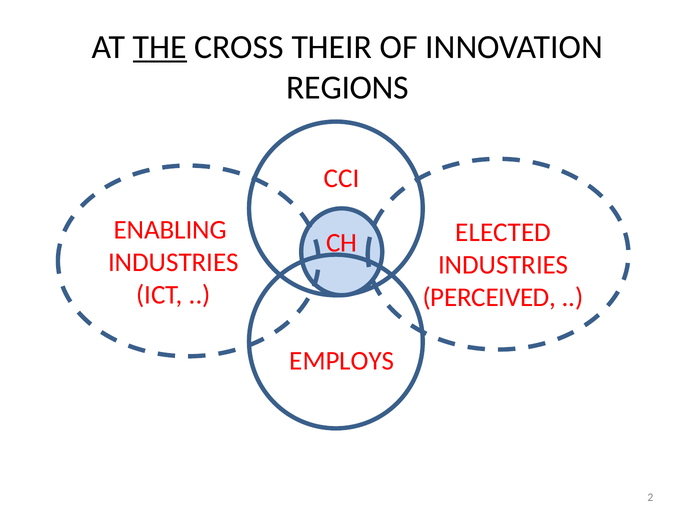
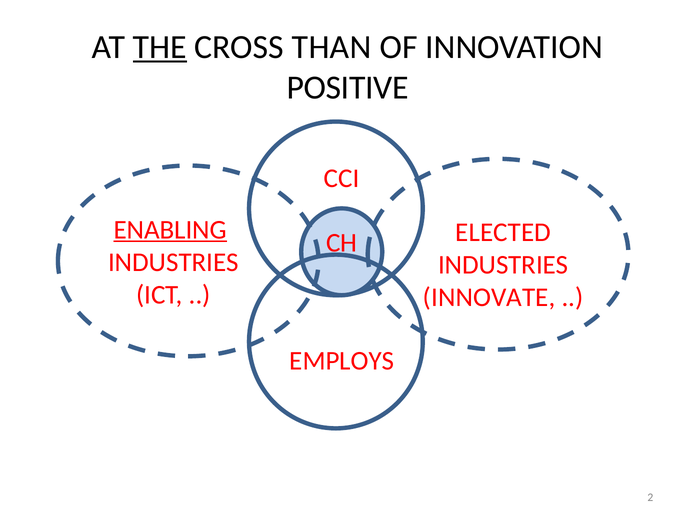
THEIR: THEIR -> THAN
REGIONS: REGIONS -> POSITIVE
ENABLING underline: none -> present
PERCEIVED: PERCEIVED -> INNOVATE
